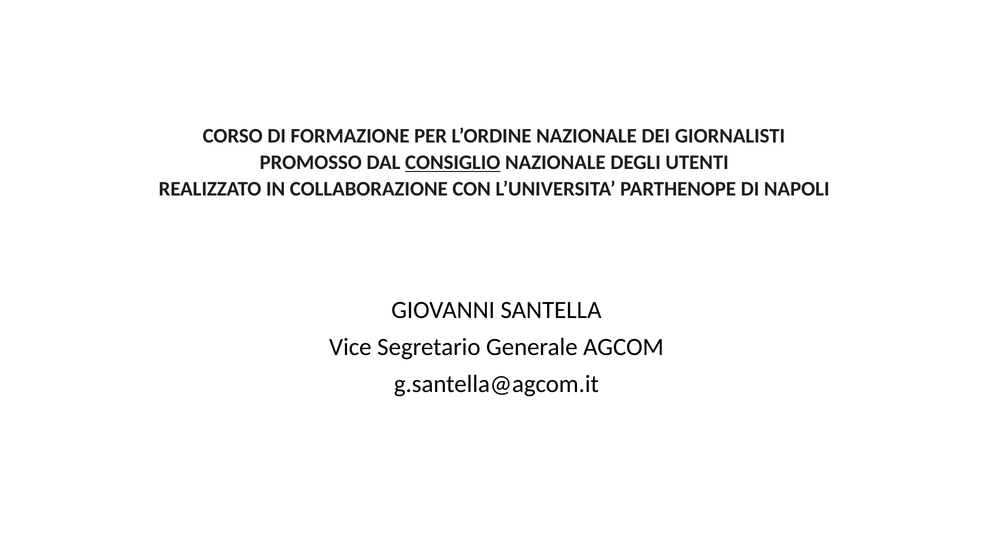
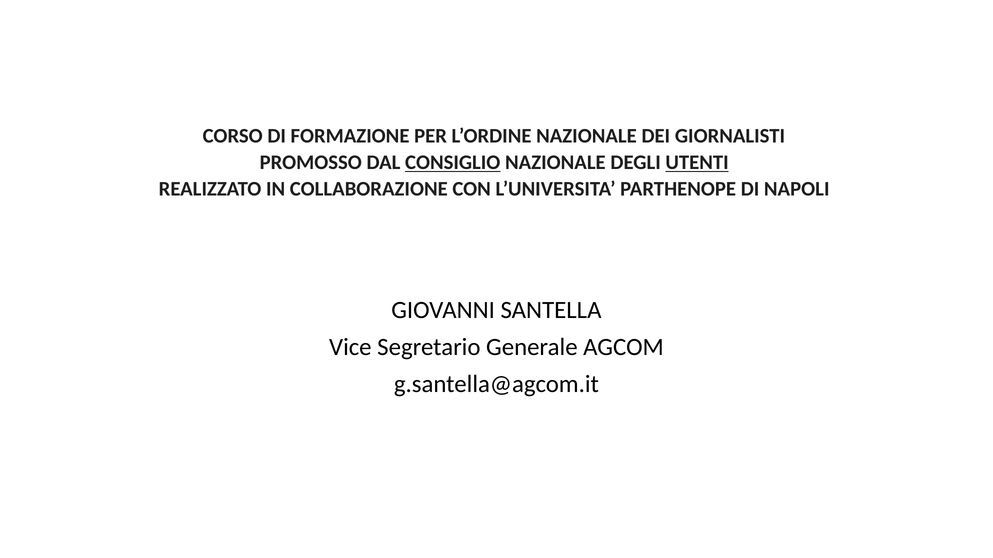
UTENTI underline: none -> present
